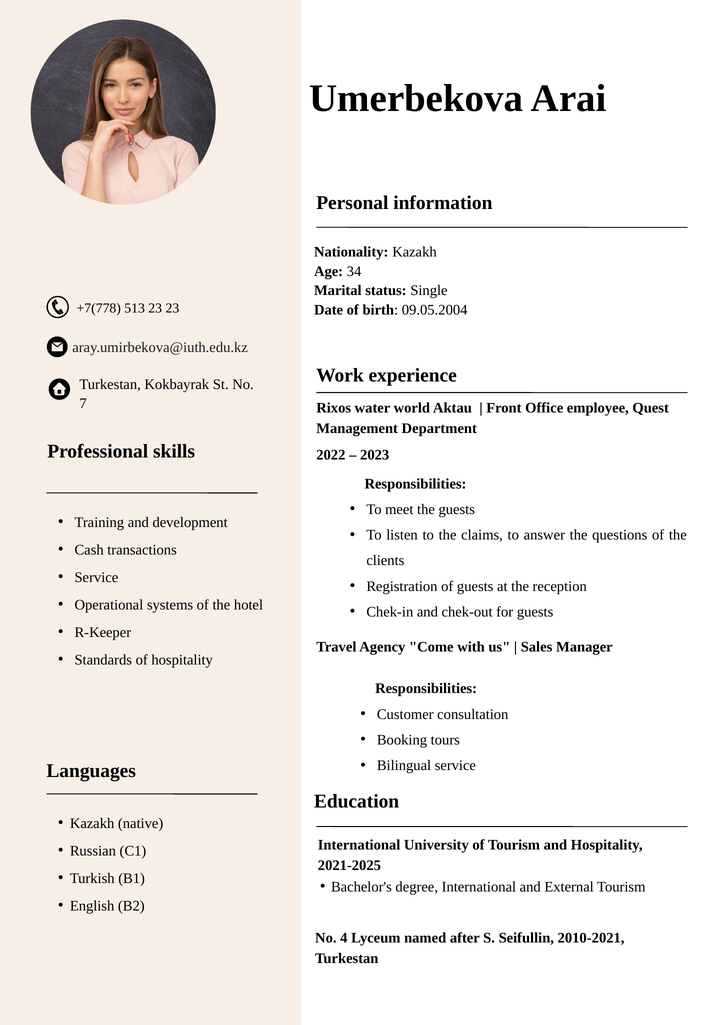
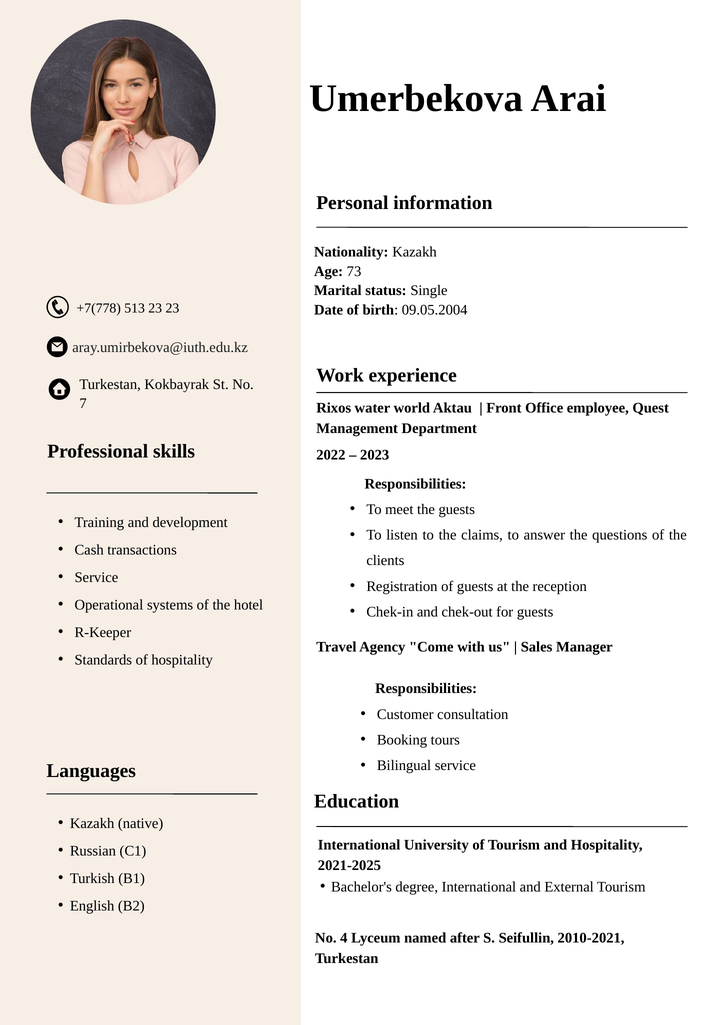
34: 34 -> 73
